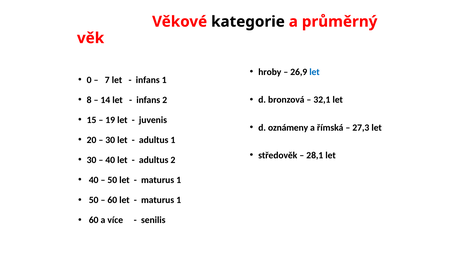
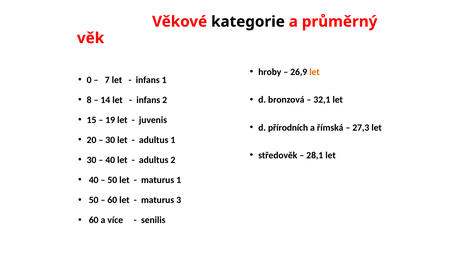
let at (315, 72) colour: blue -> orange
oznámeny: oznámeny -> přírodních
1 at (179, 200): 1 -> 3
